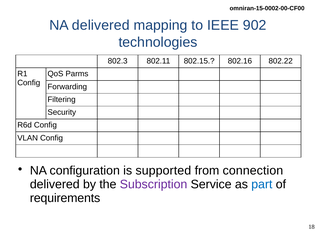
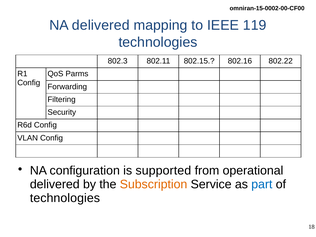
902: 902 -> 119
connection: connection -> operational
Subscription colour: purple -> orange
requirements at (65, 198): requirements -> technologies
